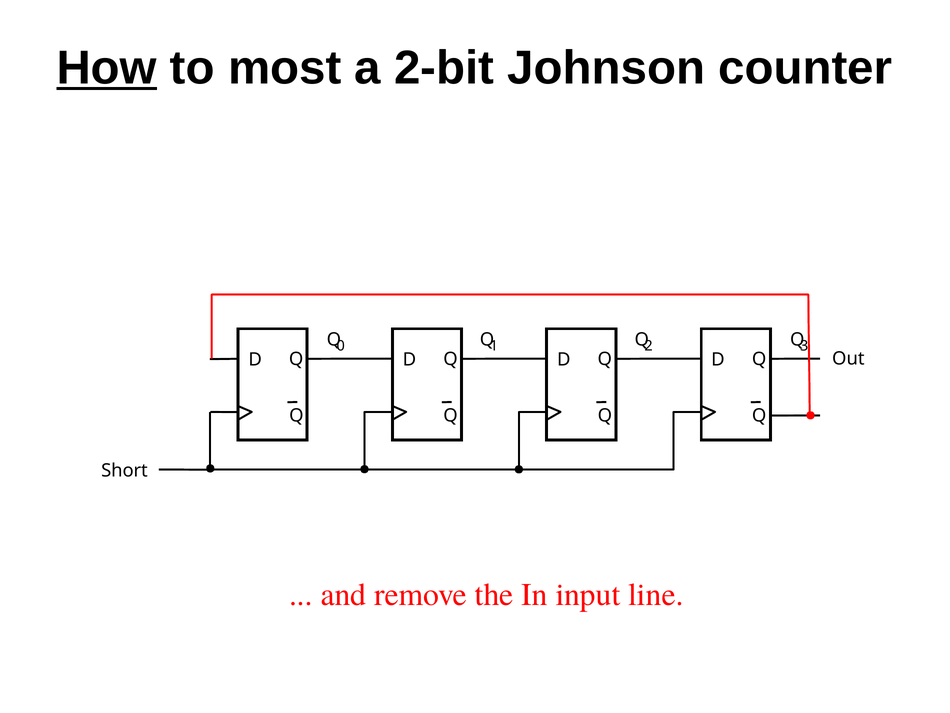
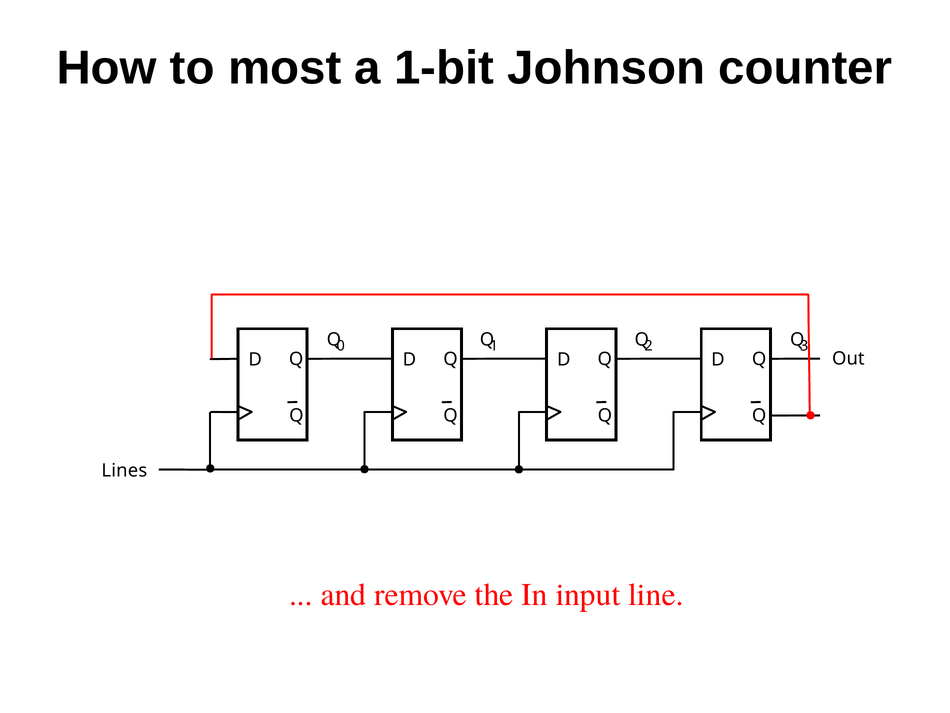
How underline: present -> none
2-bit: 2-bit -> 1-bit
Short: Short -> Lines
